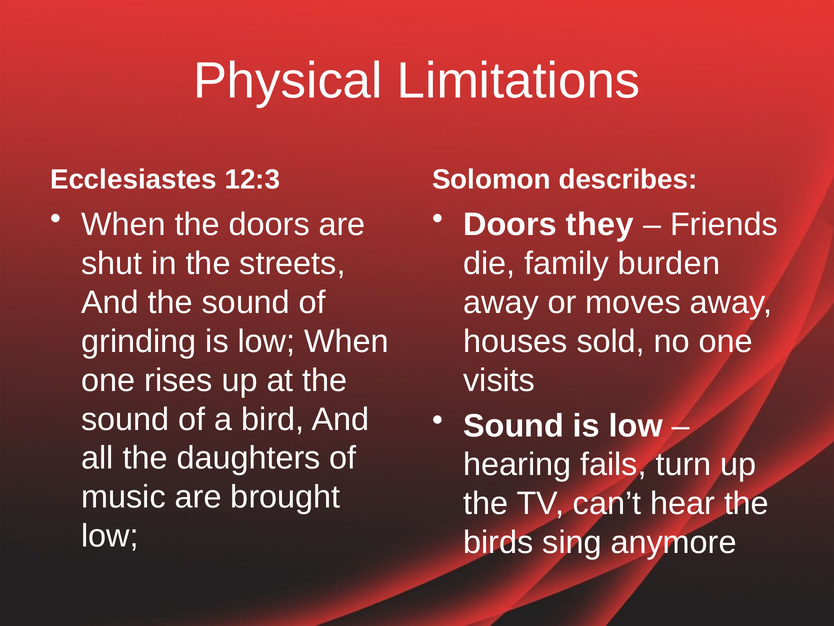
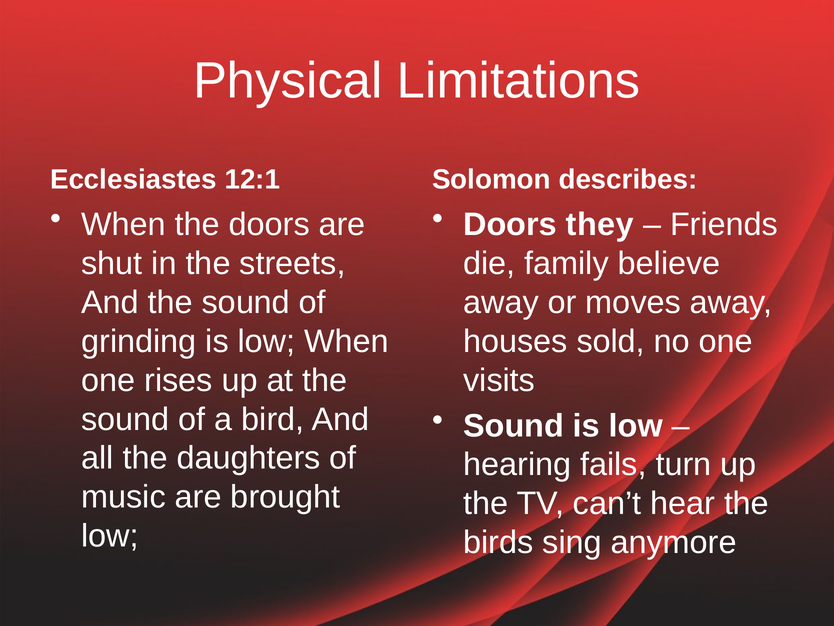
12:3: 12:3 -> 12:1
burden: burden -> believe
